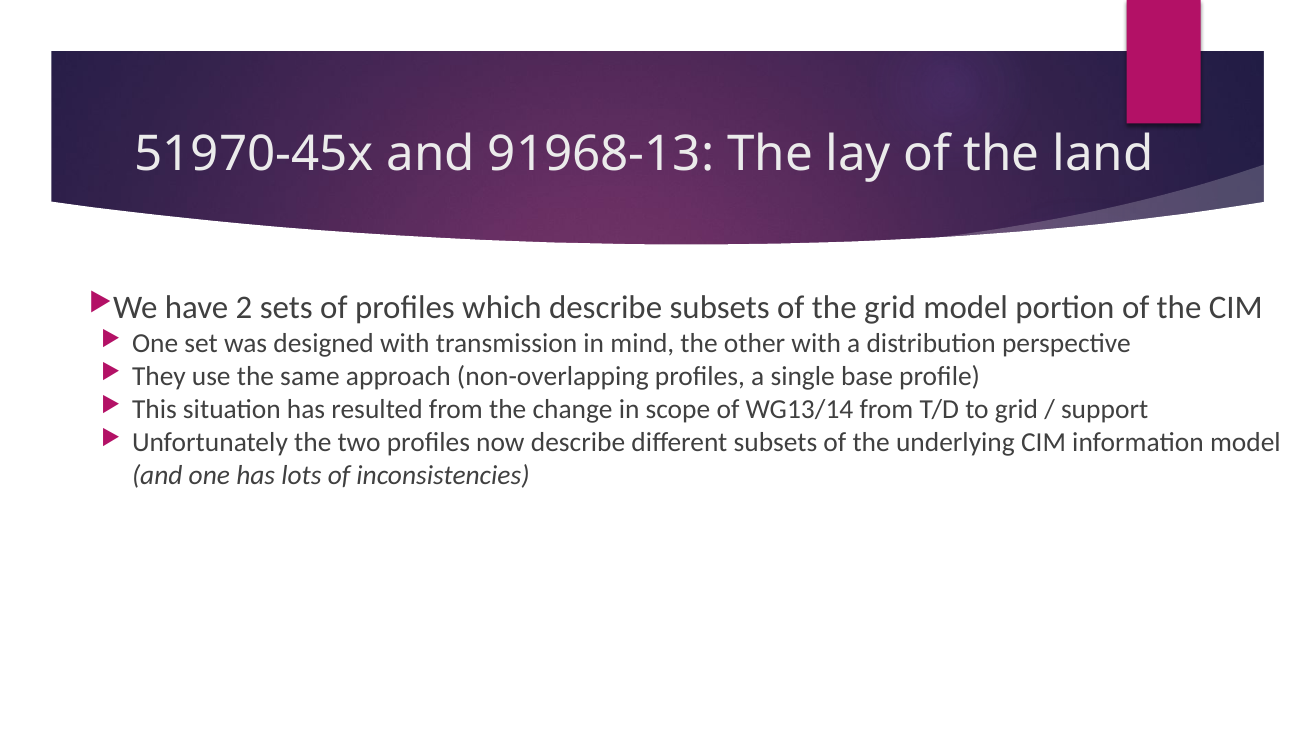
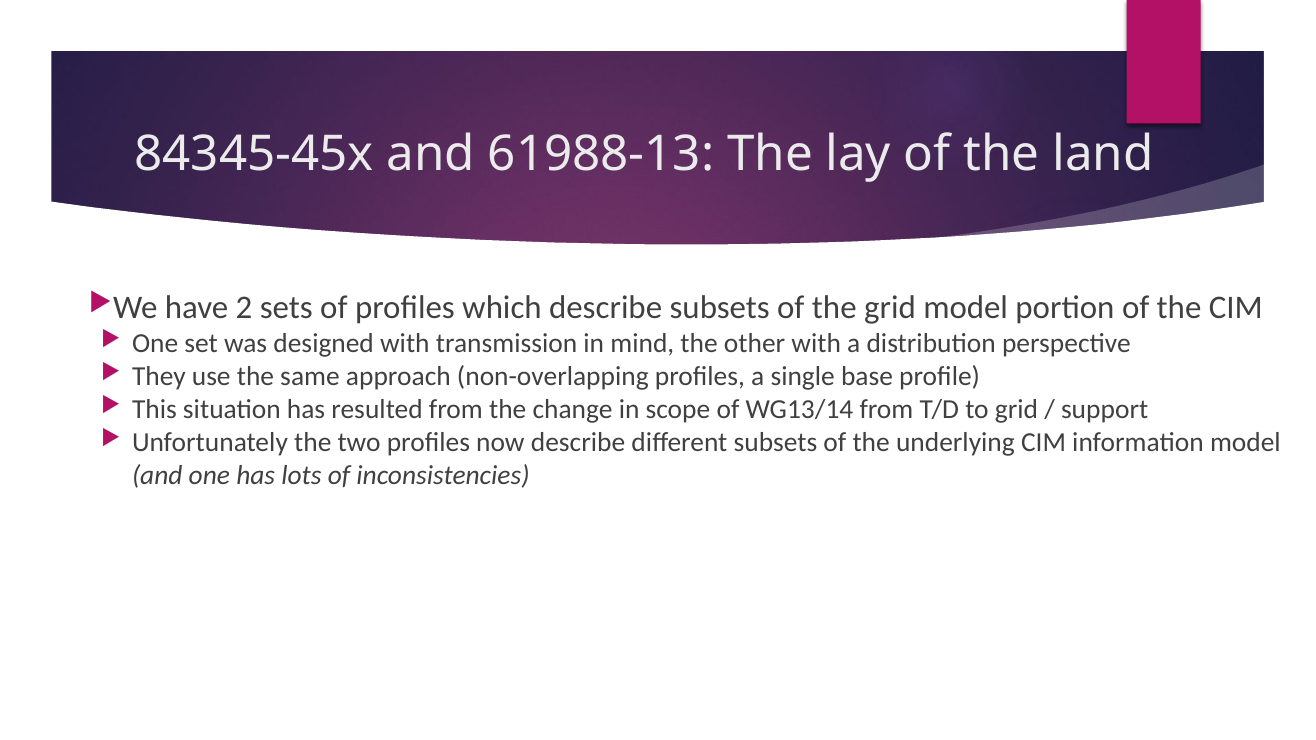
51970-45x: 51970-45x -> 84345-45x
91968-13: 91968-13 -> 61988-13
